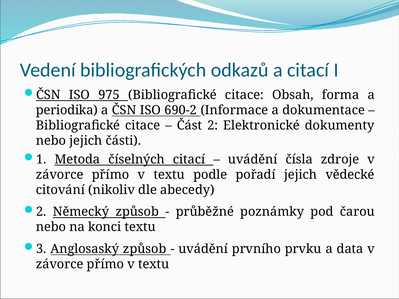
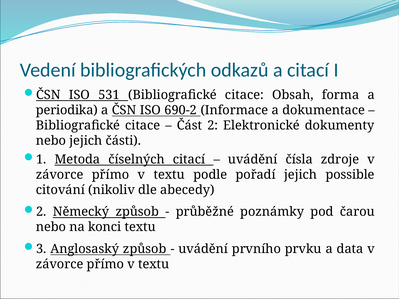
975: 975 -> 531
vědecké: vědecké -> possible
